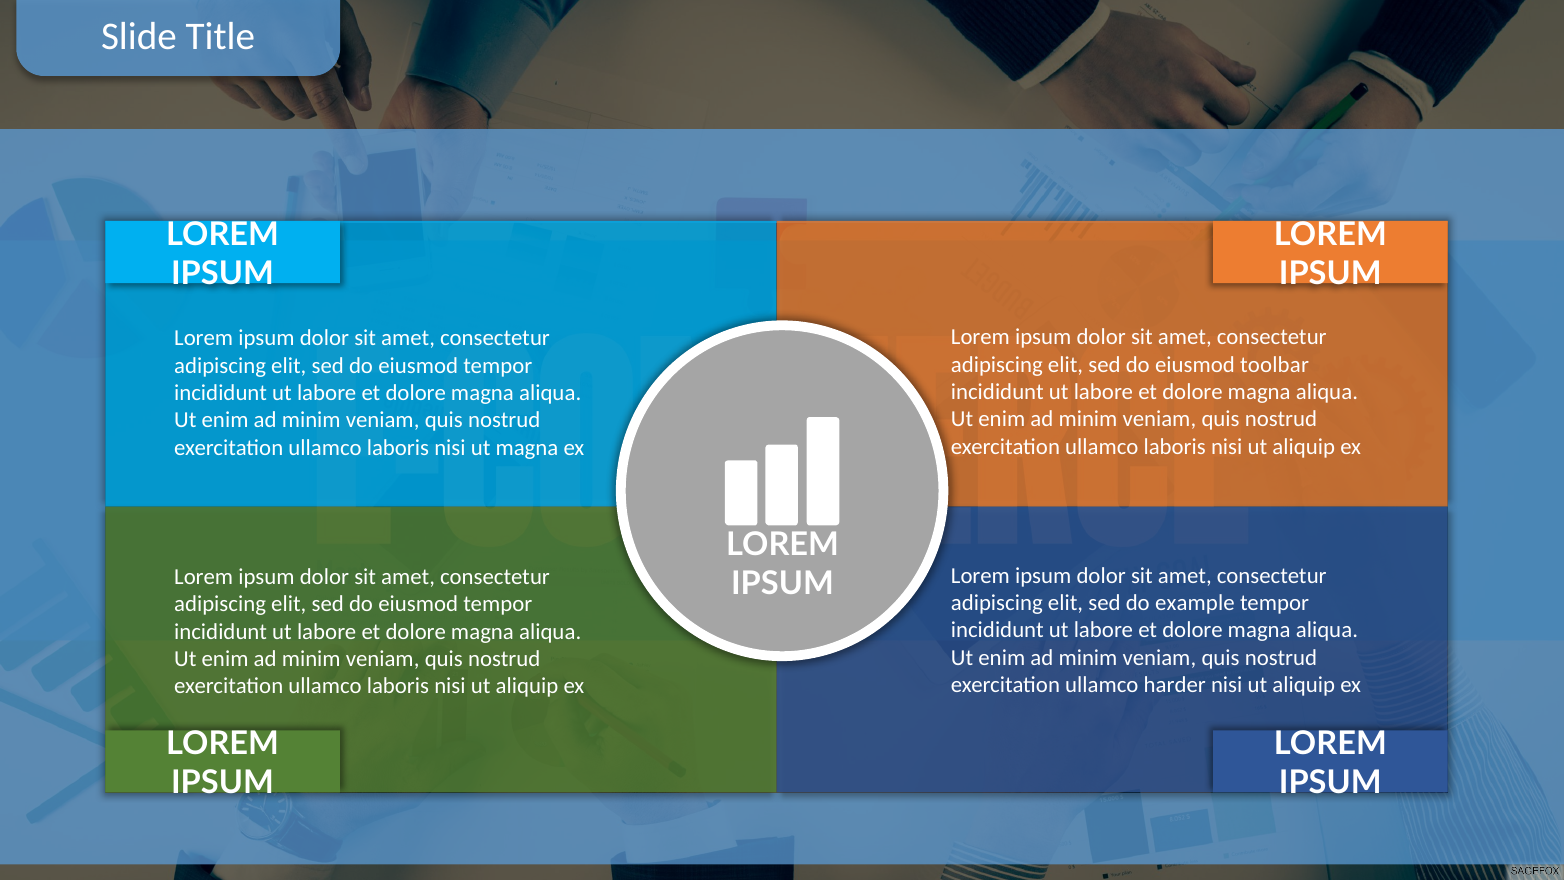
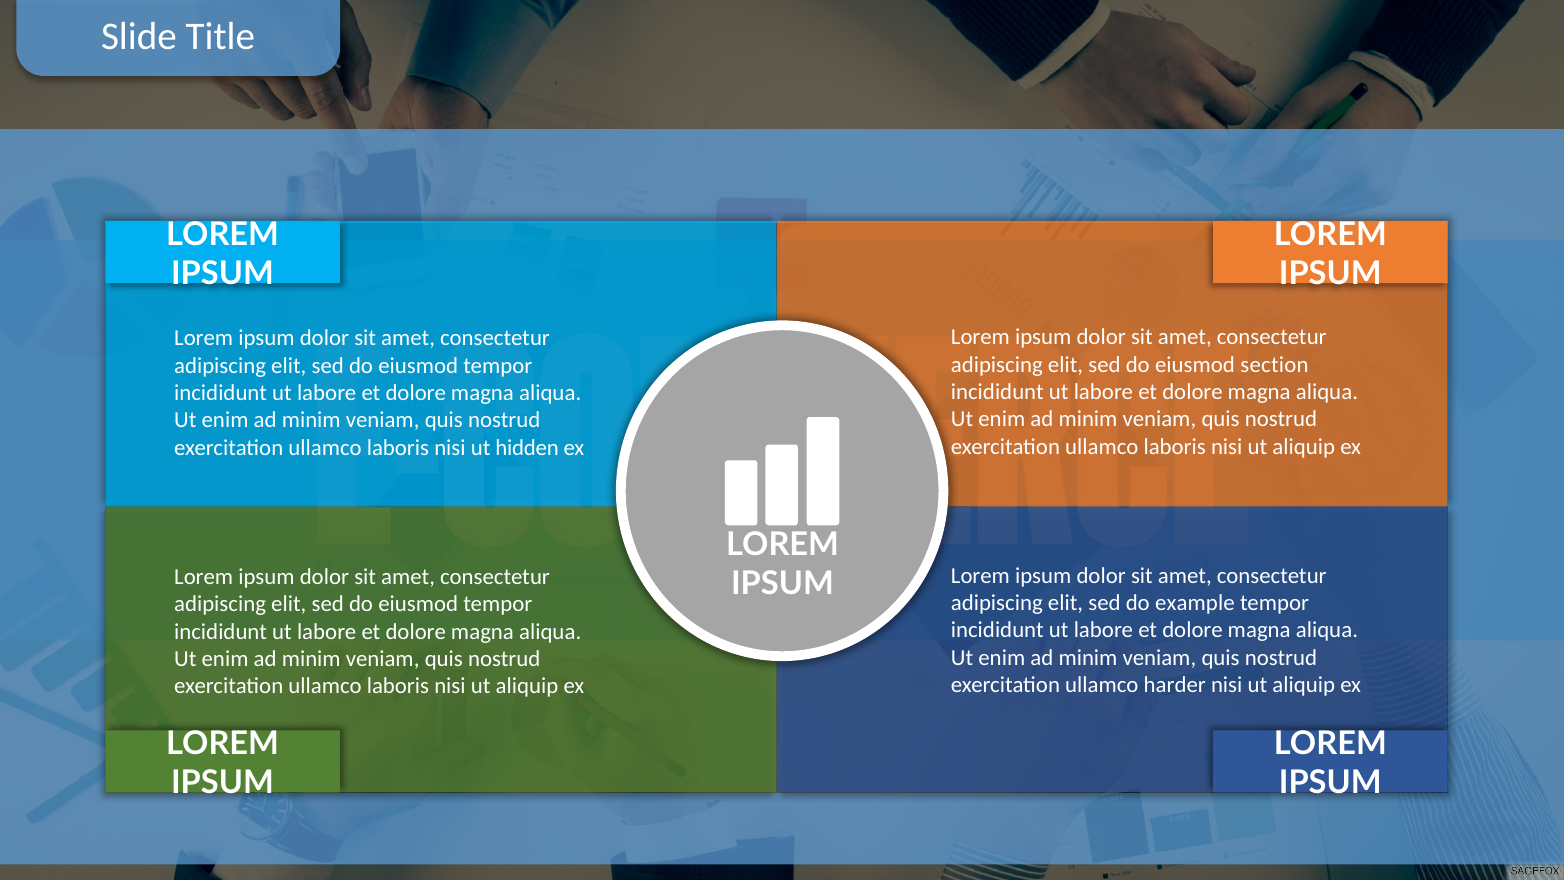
toolbar: toolbar -> section
ut magna: magna -> hidden
